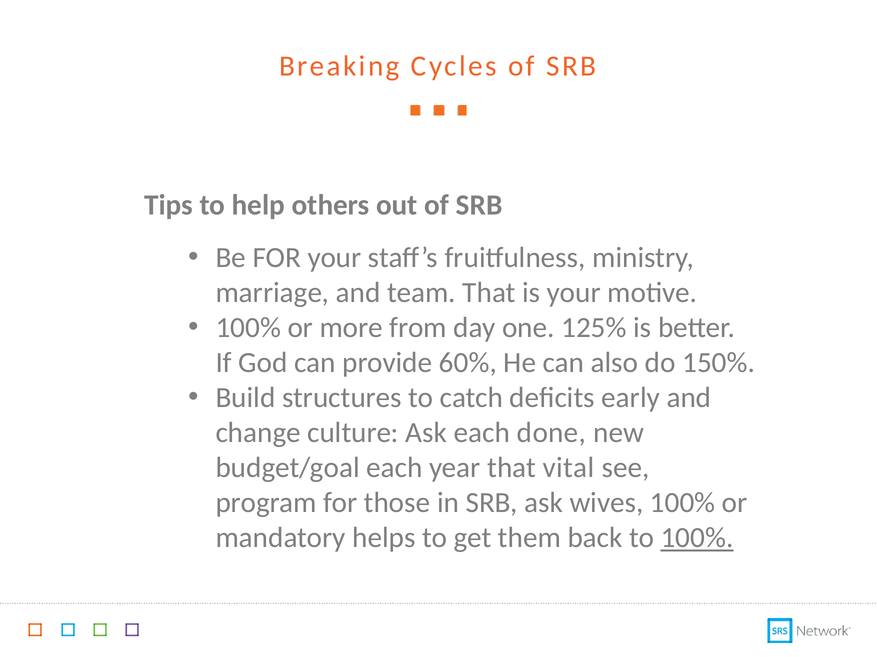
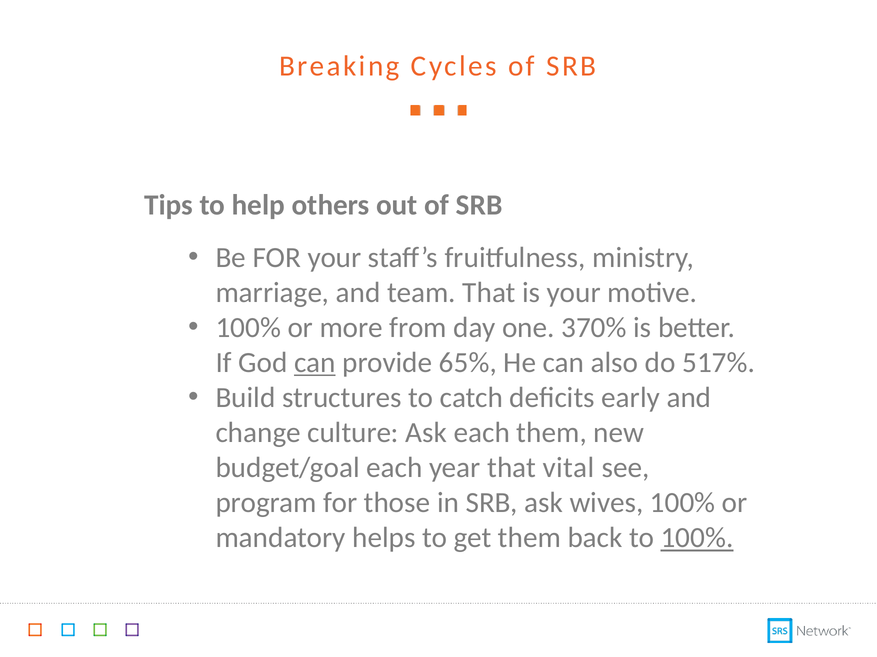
125%: 125% -> 370%
can at (315, 363) underline: none -> present
60%: 60% -> 65%
150%: 150% -> 517%
each done: done -> them
